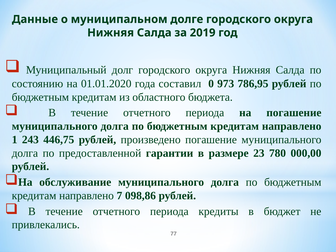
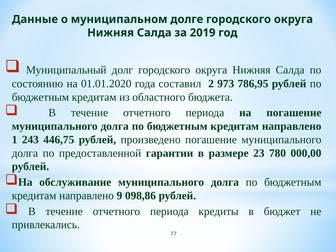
0: 0 -> 2
7: 7 -> 9
